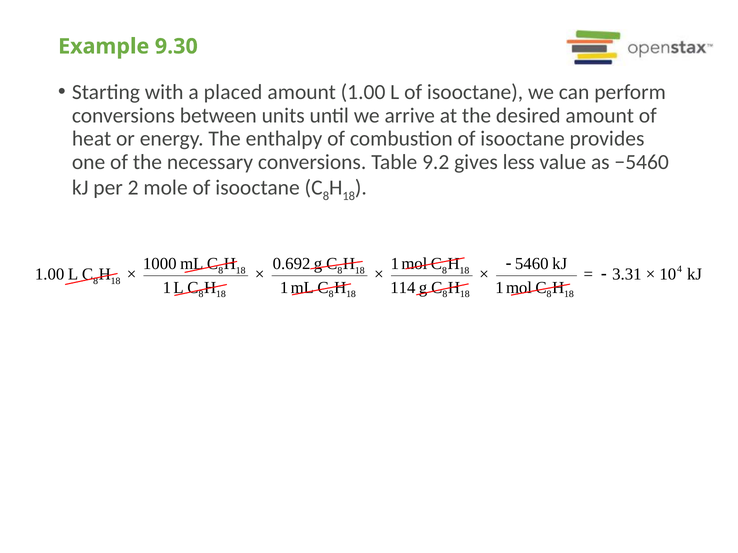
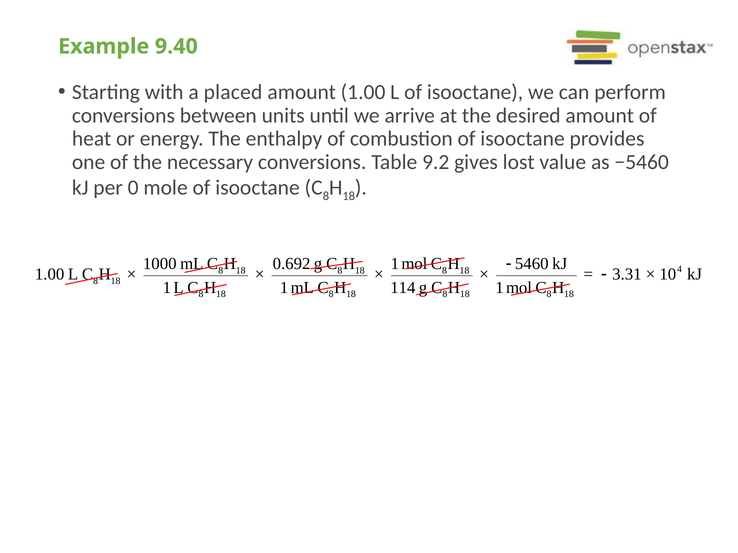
9.30: 9.30 -> 9.40
less: less -> lost
2: 2 -> 0
